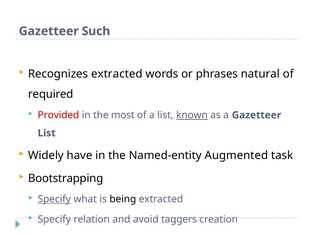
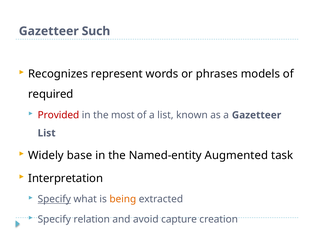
Recognizes extracted: extracted -> represent
natural: natural -> models
known underline: present -> none
have: have -> base
Bootstrapping: Bootstrapping -> Interpretation
being colour: black -> orange
taggers: taggers -> capture
